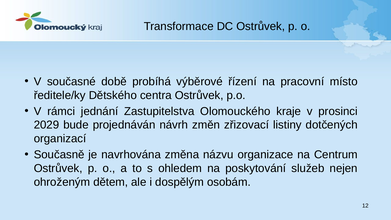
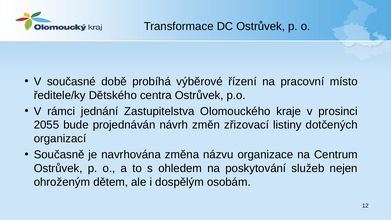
2029: 2029 -> 2055
